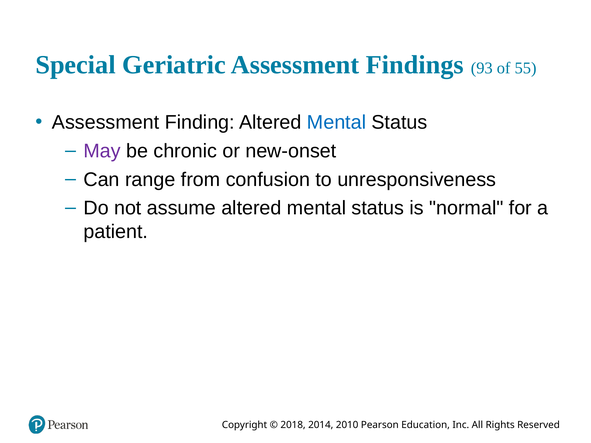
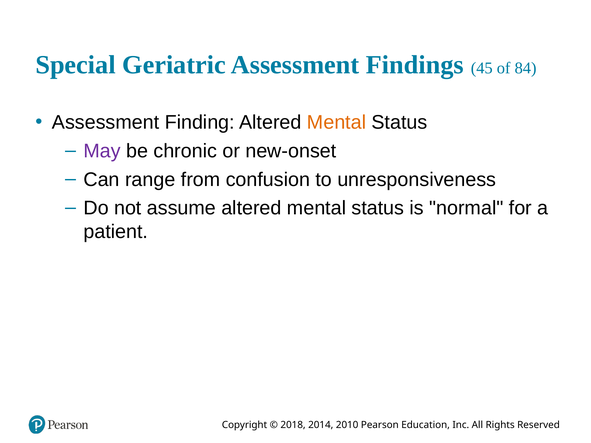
93: 93 -> 45
55: 55 -> 84
Mental at (337, 123) colour: blue -> orange
